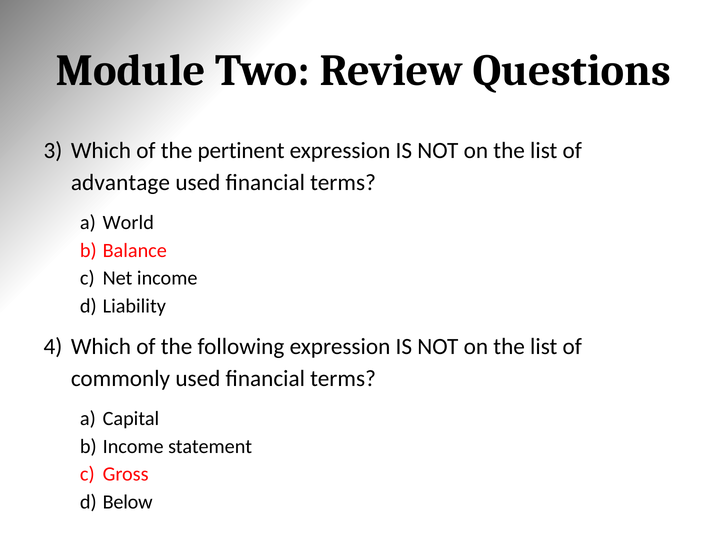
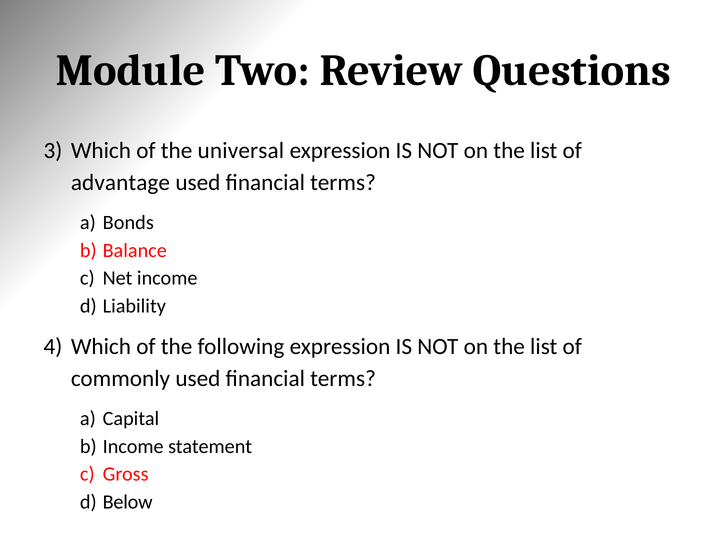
pertinent: pertinent -> universal
World: World -> Bonds
